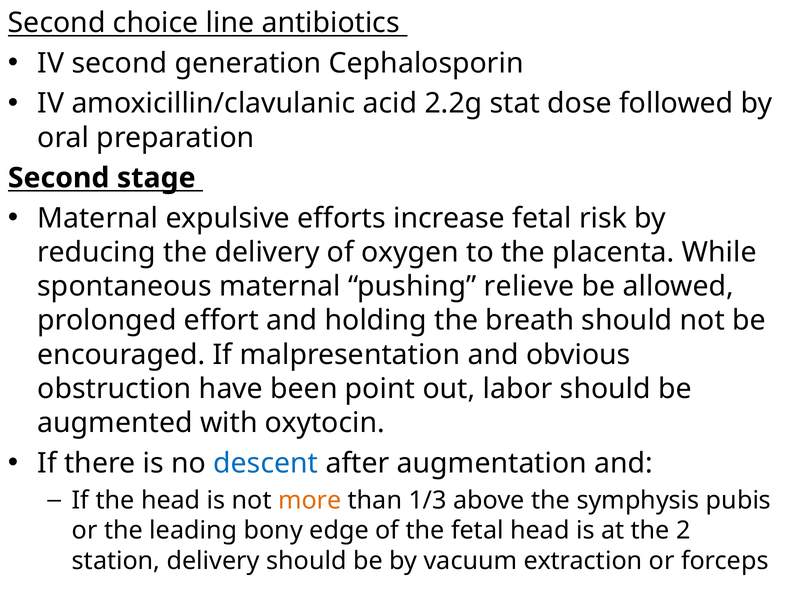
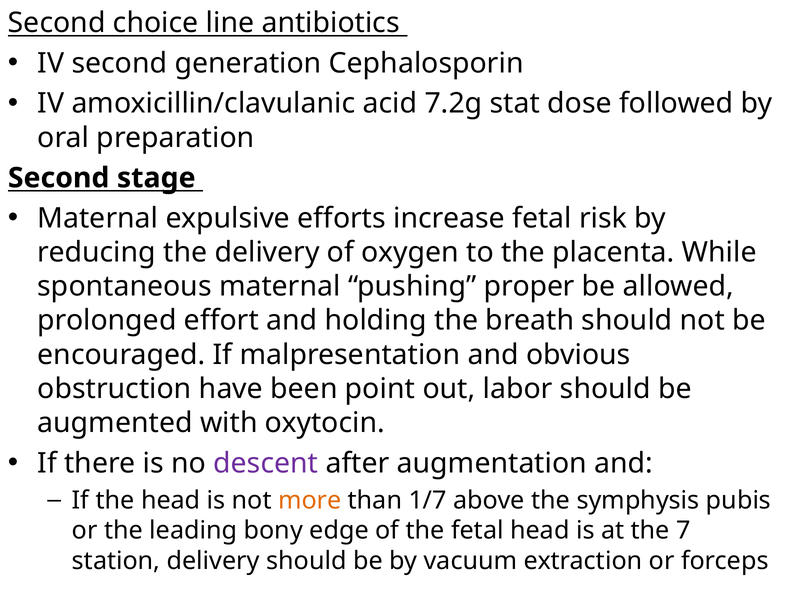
2.2g: 2.2g -> 7.2g
relieve: relieve -> proper
descent colour: blue -> purple
1/3: 1/3 -> 1/7
2: 2 -> 7
